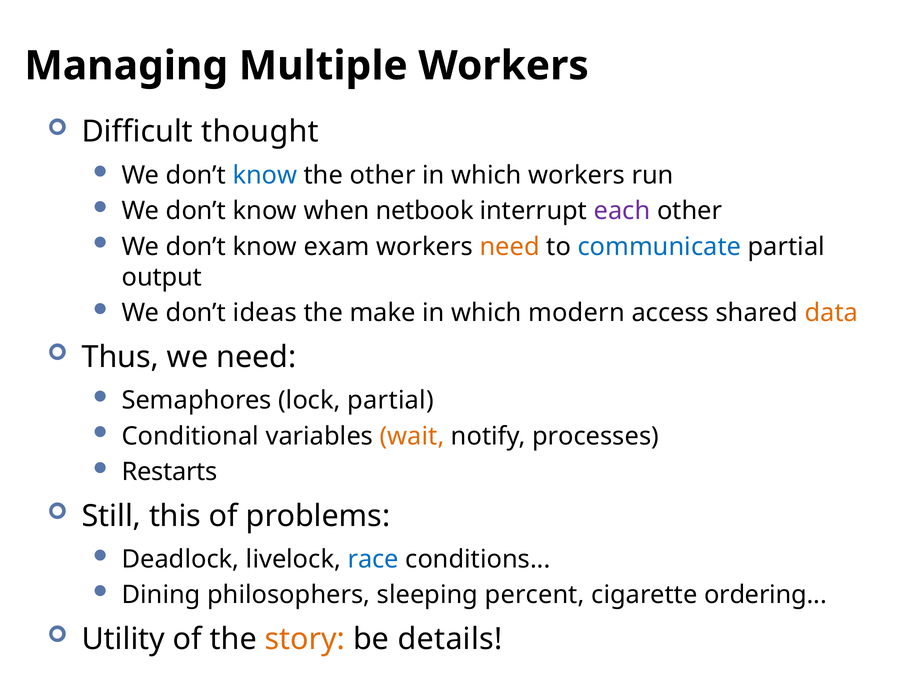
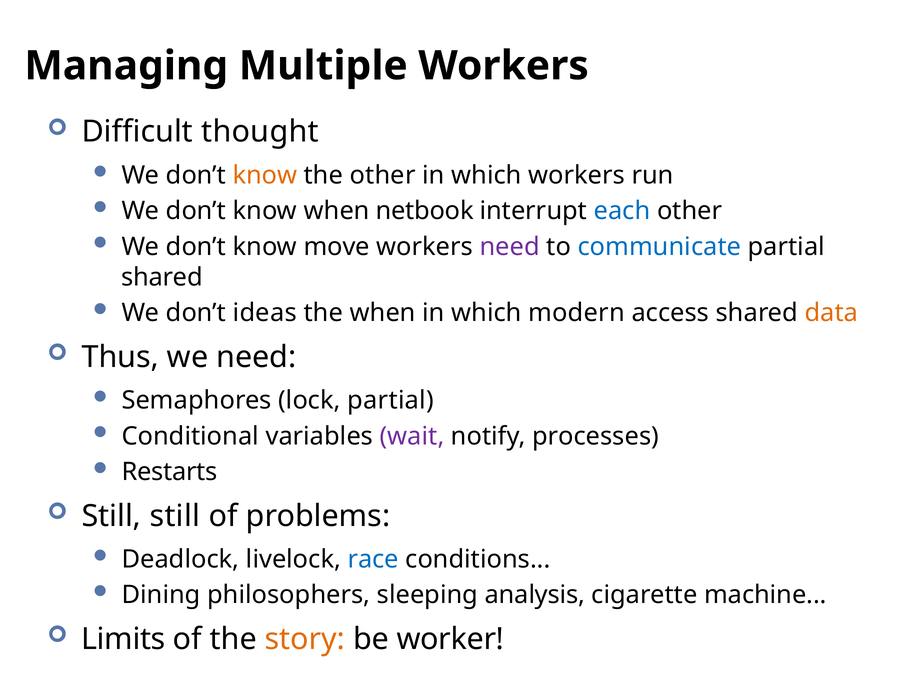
know at (265, 175) colour: blue -> orange
each colour: purple -> blue
exam: exam -> move
need at (510, 247) colour: orange -> purple
output at (162, 277): output -> shared
the make: make -> when
wait colour: orange -> purple
Still this: this -> still
percent: percent -> analysis
ordering: ordering -> machine
Utility: Utility -> Limits
details: details -> worker
